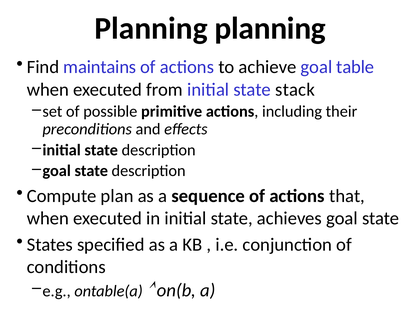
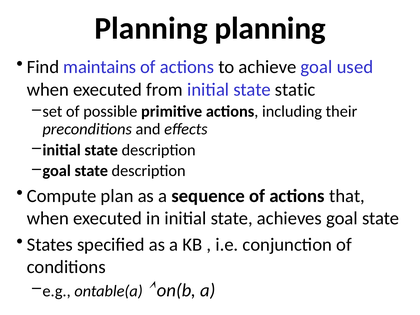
table: table -> used
stack: stack -> static
